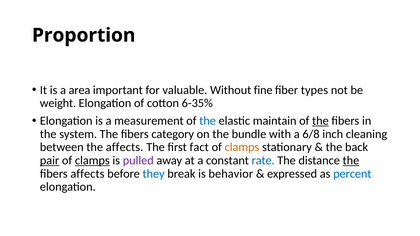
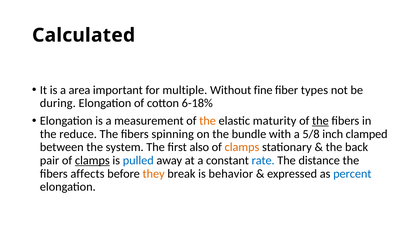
Proportion: Proportion -> Calculated
valuable: valuable -> multiple
weight: weight -> during
6-35%: 6-35% -> 6-18%
the at (208, 121) colour: blue -> orange
maintain: maintain -> maturity
system: system -> reduce
category: category -> spinning
6/8: 6/8 -> 5/8
cleaning: cleaning -> clamped
the affects: affects -> system
fact: fact -> also
pair underline: present -> none
pulled colour: purple -> blue
the at (351, 161) underline: present -> none
they colour: blue -> orange
